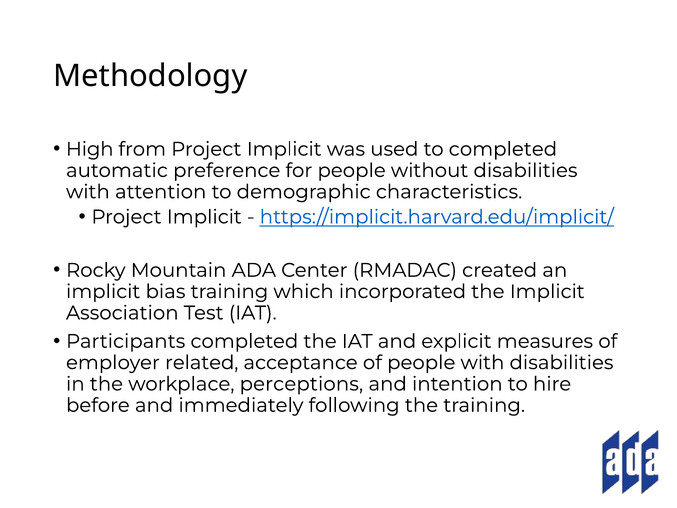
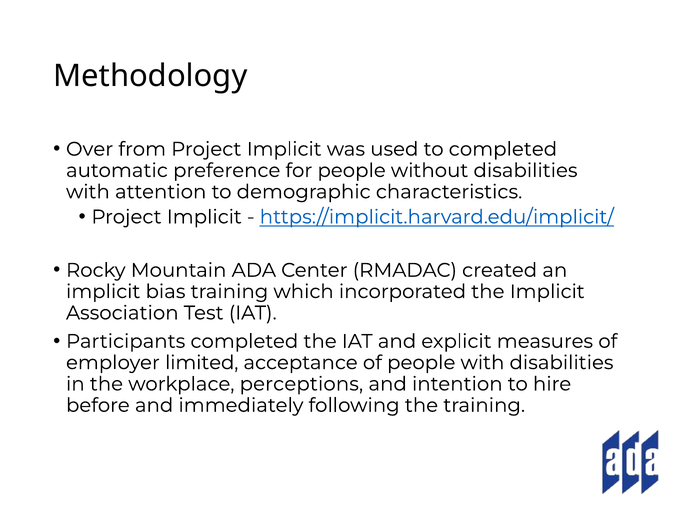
High: High -> Over
related: related -> limited
